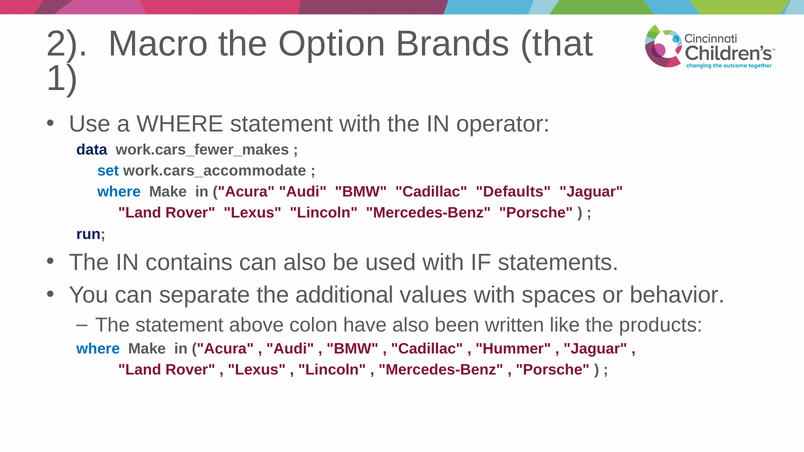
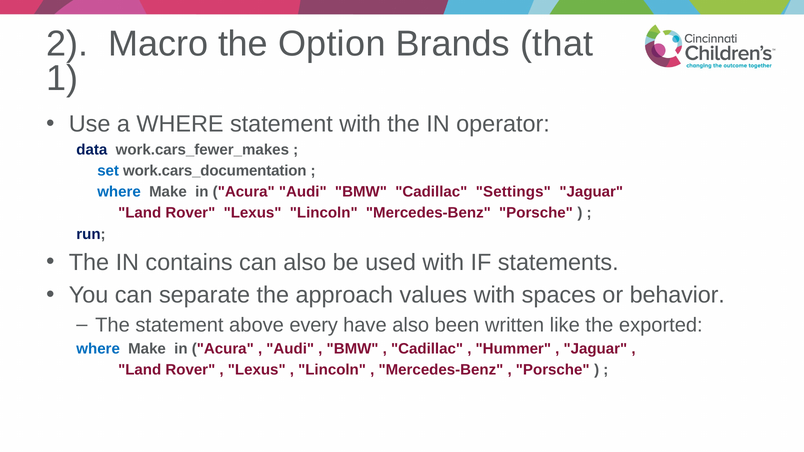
work.cars_accommodate: work.cars_accommodate -> work.cars_documentation
Defaults: Defaults -> Settings
additional: additional -> approach
colon: colon -> every
products: products -> exported
